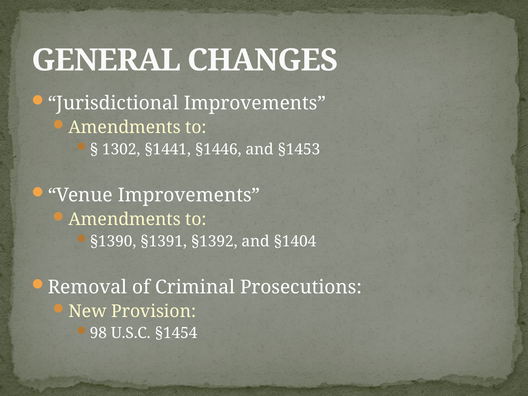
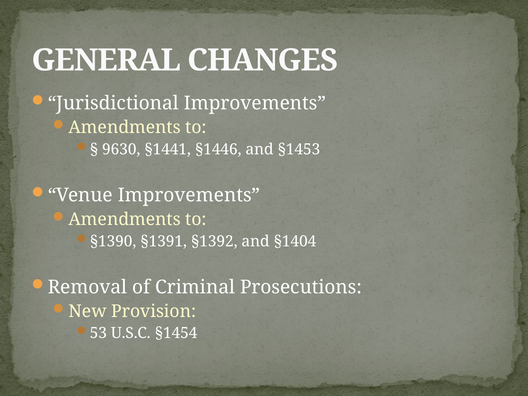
1302: 1302 -> 9630
98: 98 -> 53
